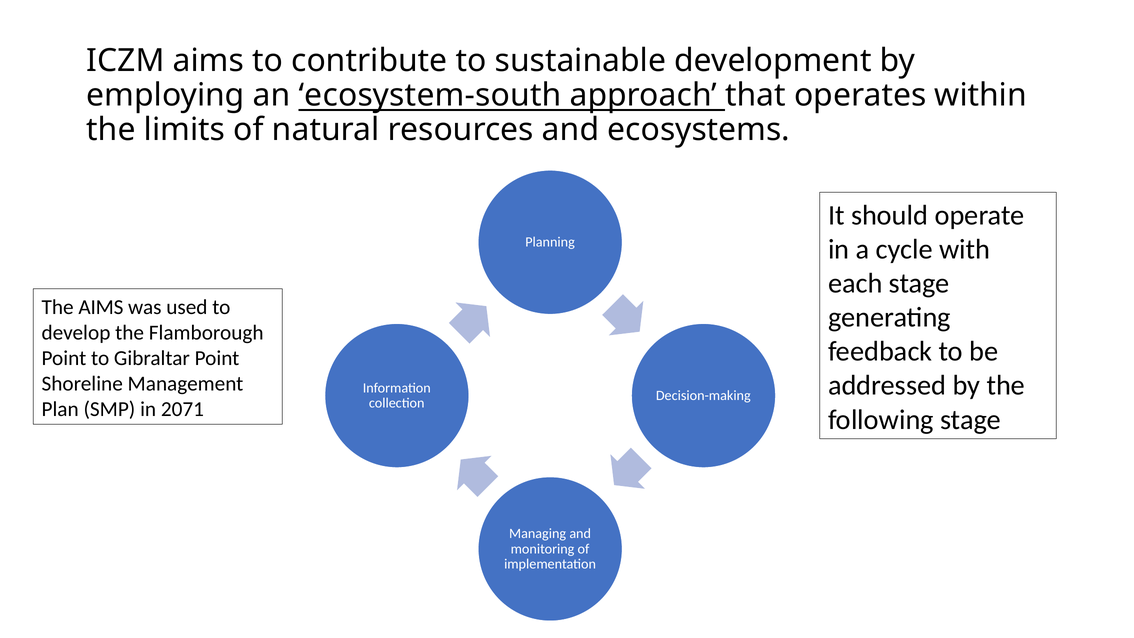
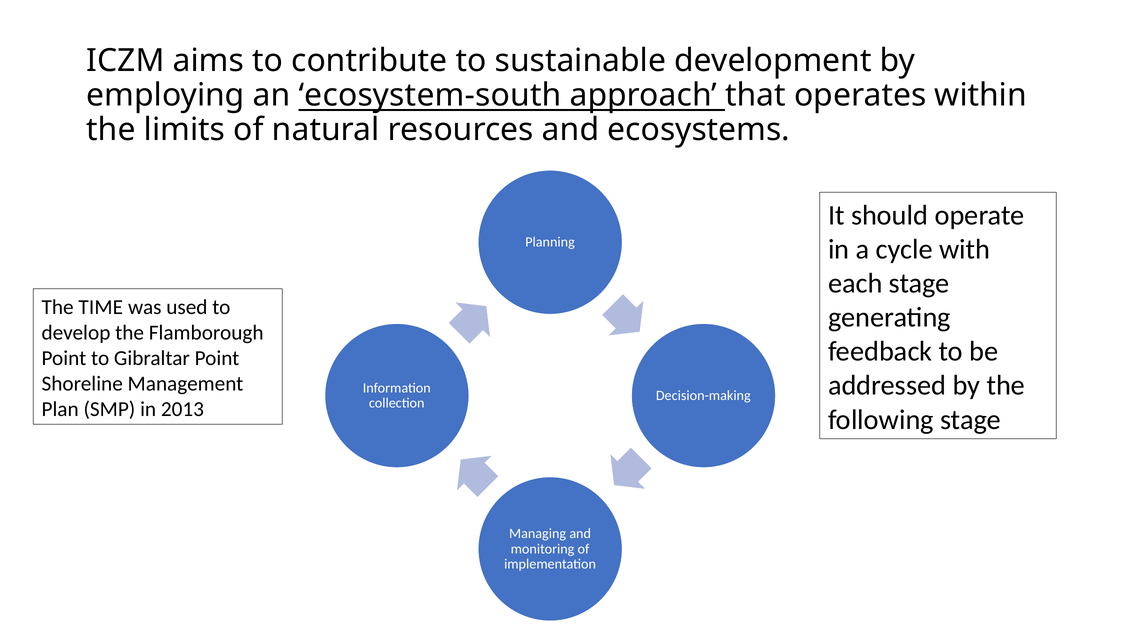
The AIMS: AIMS -> TIME
2071: 2071 -> 2013
